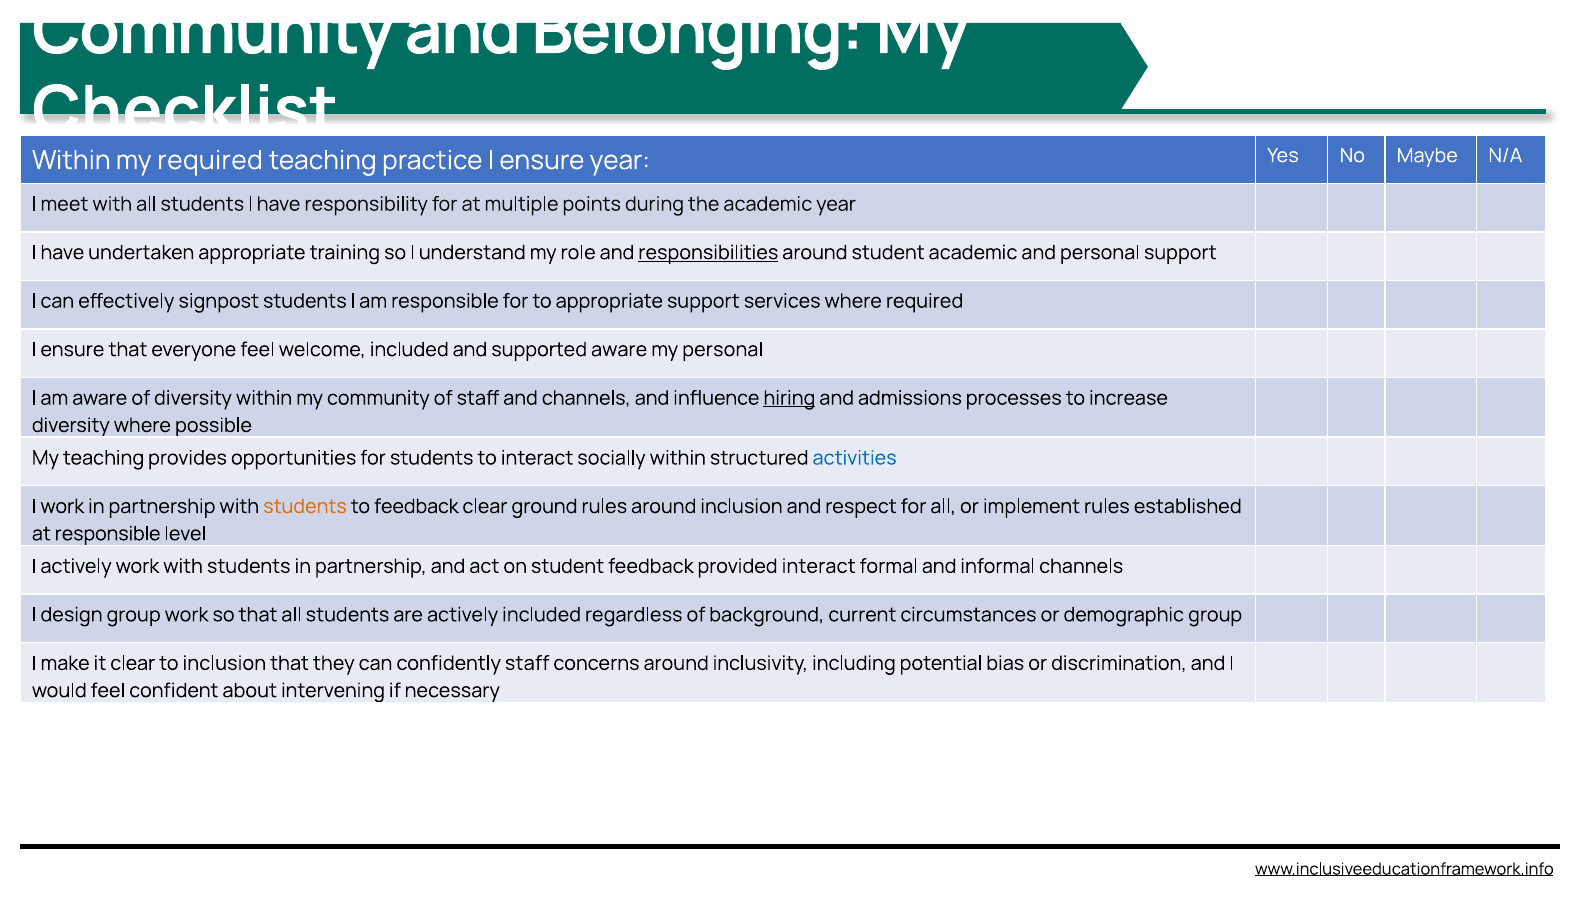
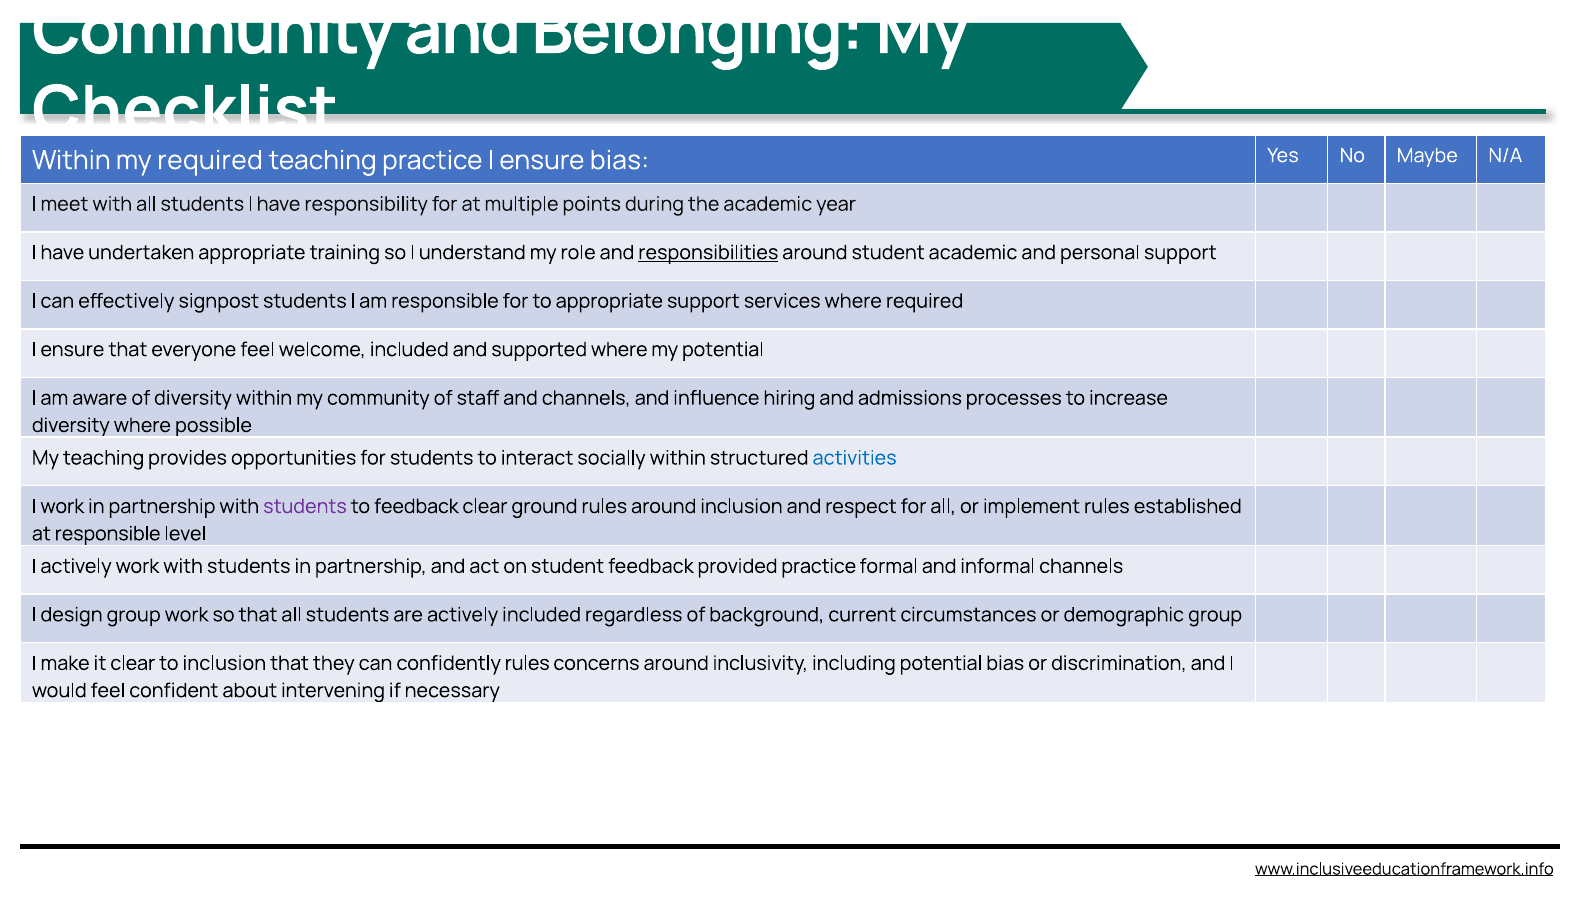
ensure year: year -> bias
supported aware: aware -> where
my personal: personal -> potential
hiring underline: present -> none
students at (305, 506) colour: orange -> purple
provided interact: interact -> practice
confidently staff: staff -> rules
